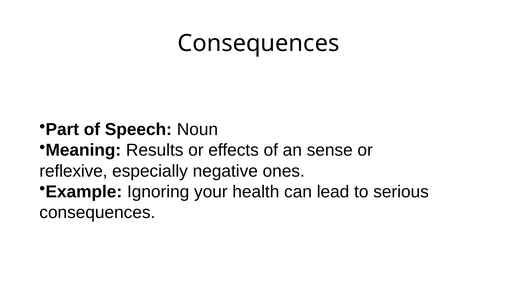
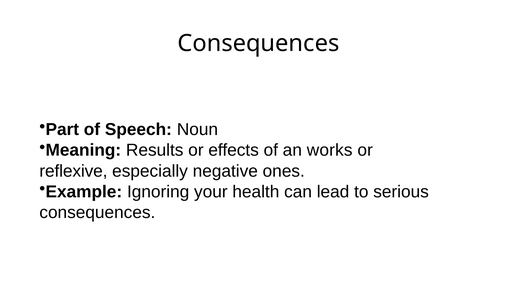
sense: sense -> works
